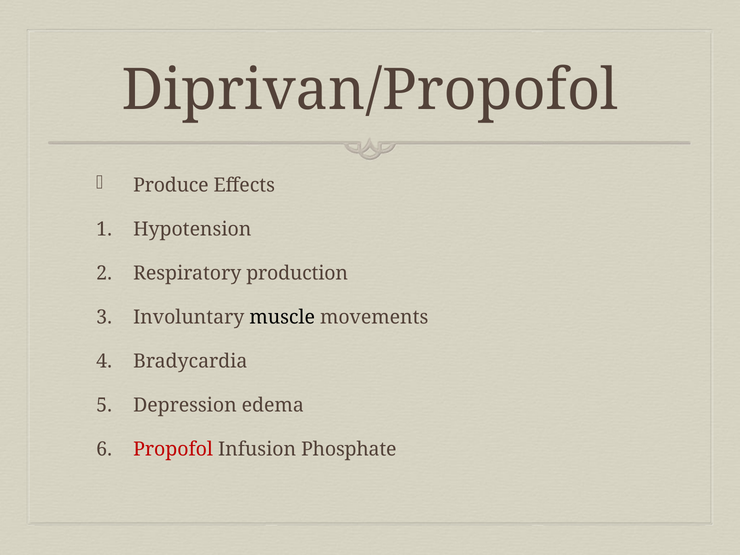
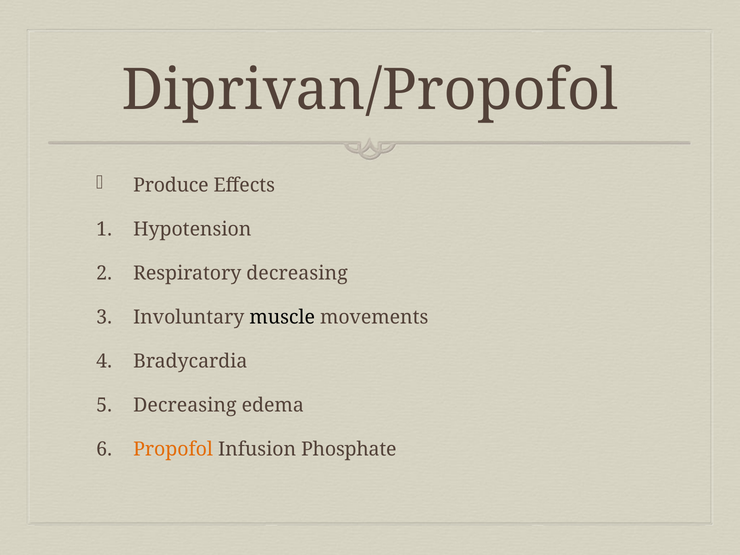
Respiratory production: production -> decreasing
Depression at (185, 405): Depression -> Decreasing
Propofol colour: red -> orange
